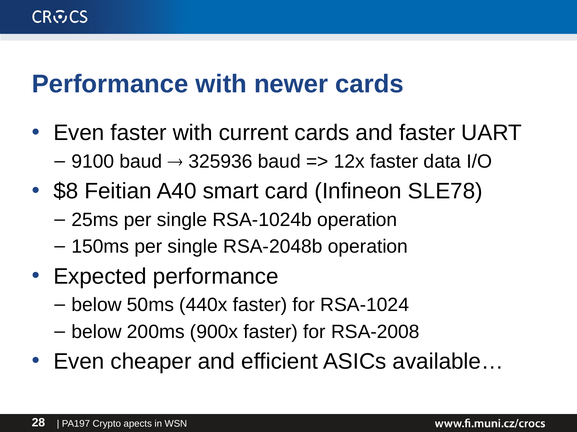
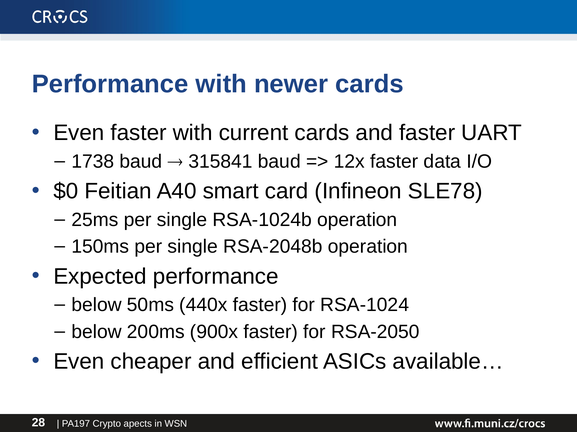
9100: 9100 -> 1738
325936: 325936 -> 315841
$8: $8 -> $0
RSA-2008: RSA-2008 -> RSA-2050
